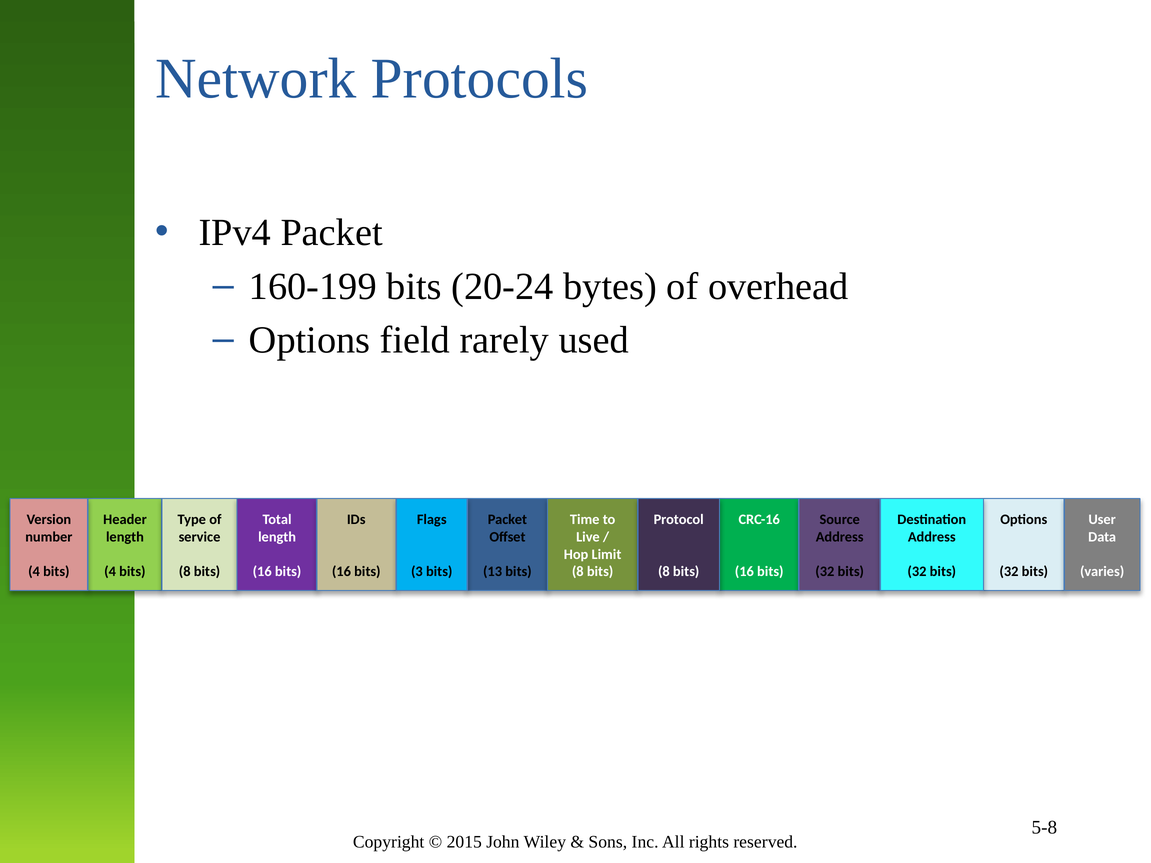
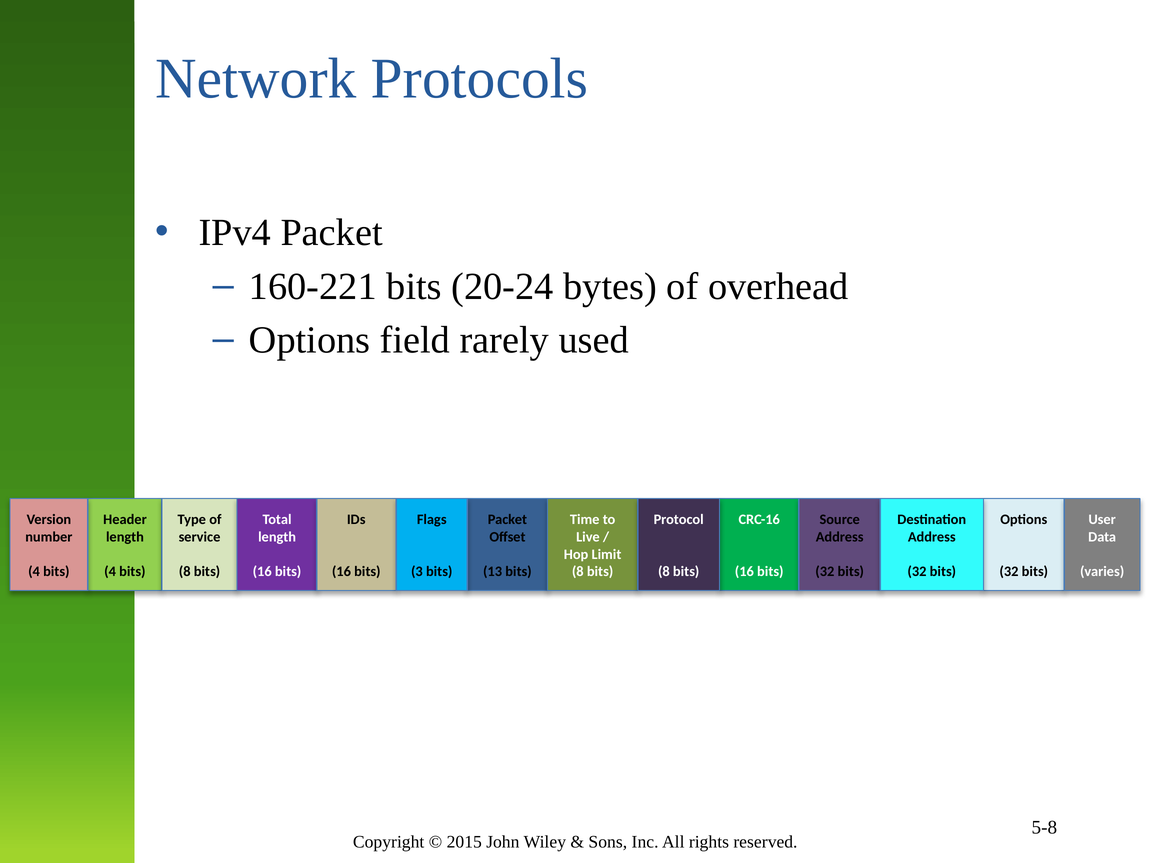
160-199: 160-199 -> 160-221
